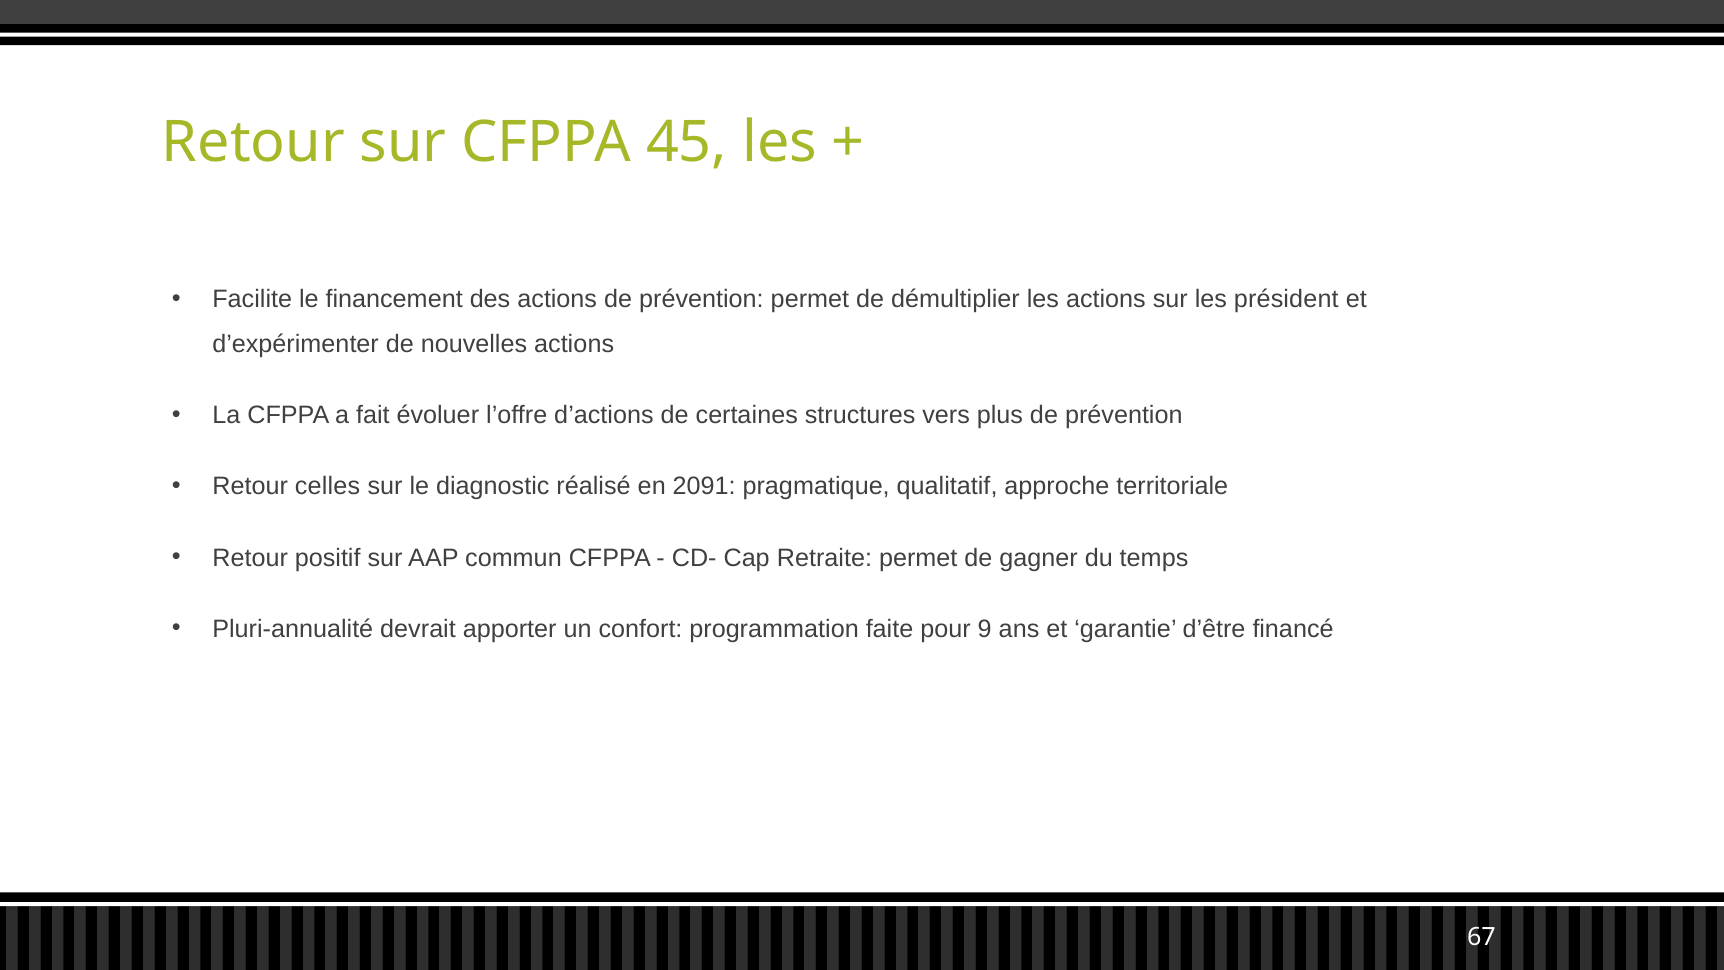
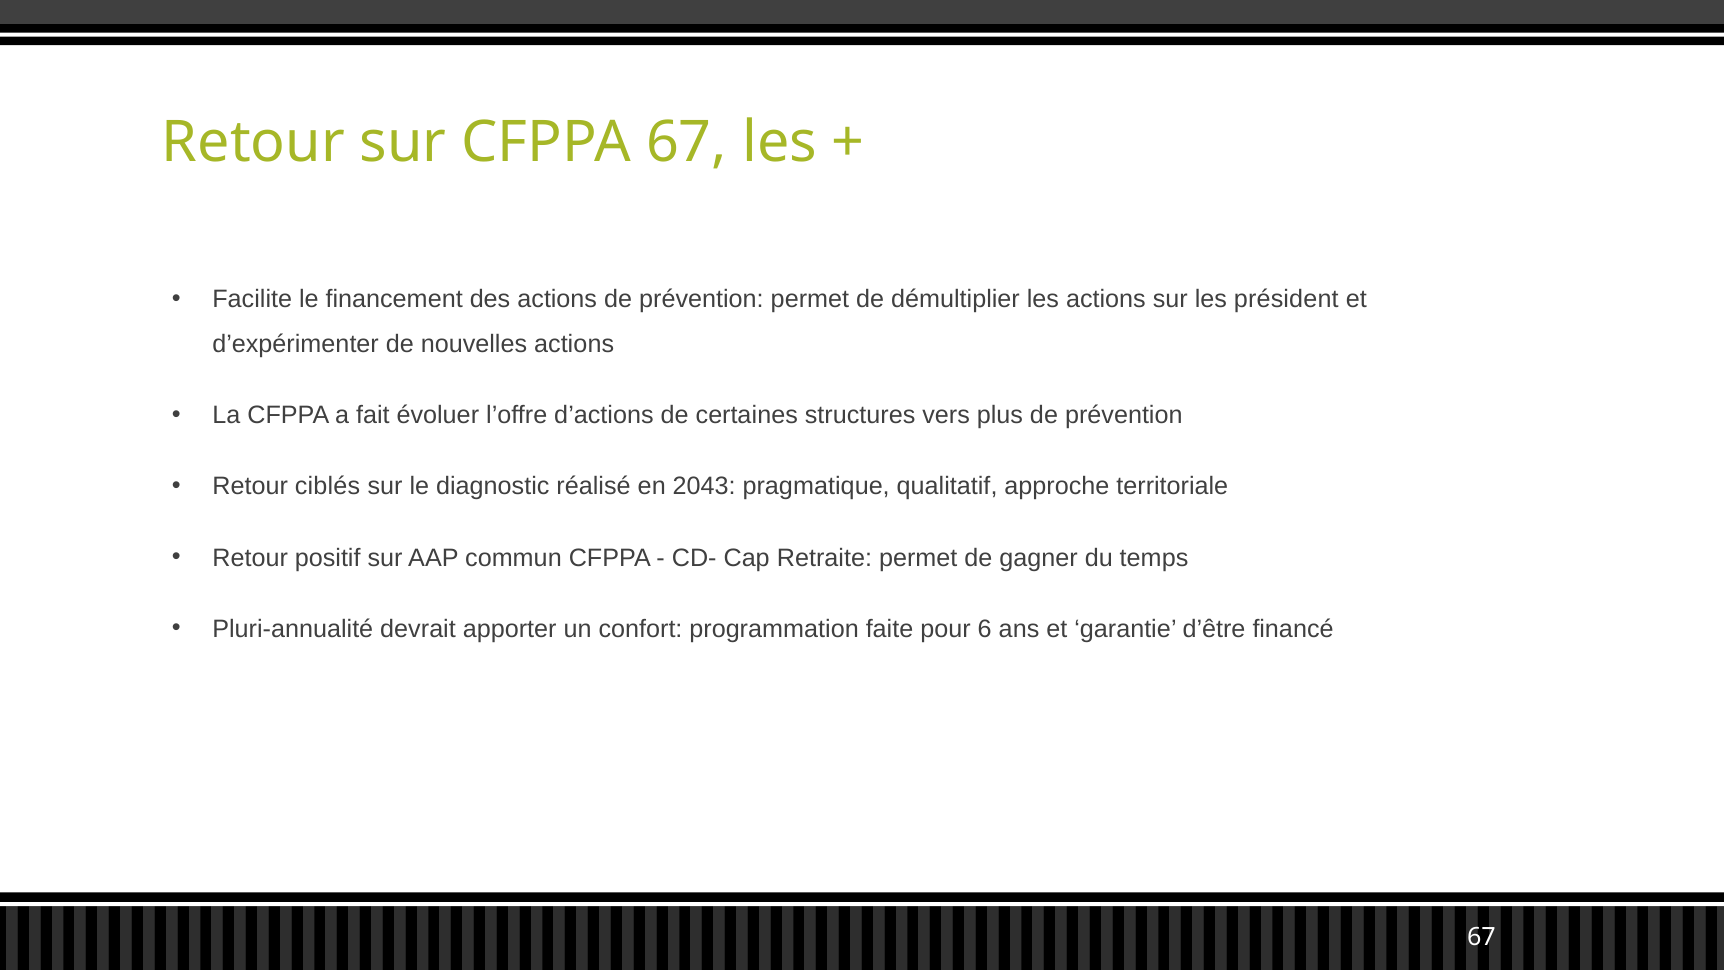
CFPPA 45: 45 -> 67
celles: celles -> ciblés
2091: 2091 -> 2043
9: 9 -> 6
